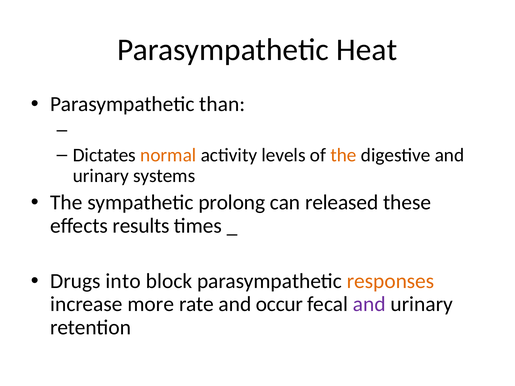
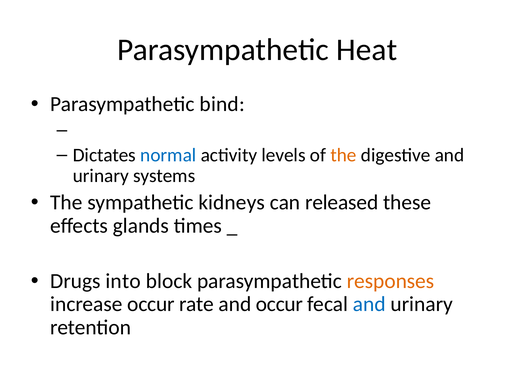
than: than -> bind
normal colour: orange -> blue
prolong: prolong -> kidneys
results: results -> glands
increase more: more -> occur
and at (369, 304) colour: purple -> blue
